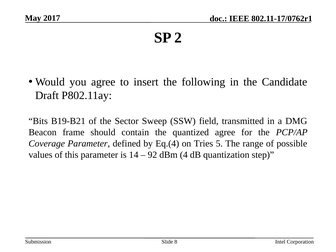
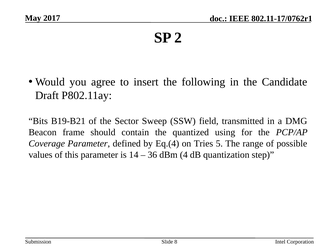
quantized agree: agree -> using
92: 92 -> 36
